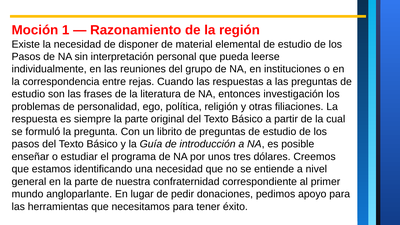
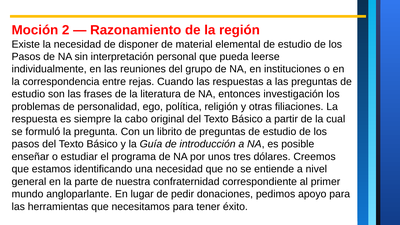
1: 1 -> 2
siempre la parte: parte -> cabo
